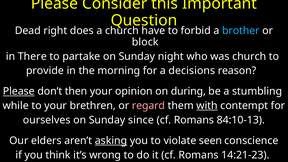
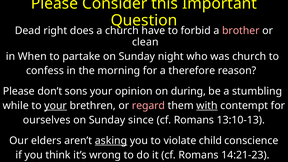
brother colour: light blue -> pink
block: block -> clean
There: There -> When
provide: provide -> confess
decisions: decisions -> therefore
Please at (19, 91) underline: present -> none
then: then -> sons
your at (56, 106) underline: none -> present
84:10-13: 84:10-13 -> 13:10-13
seen: seen -> child
